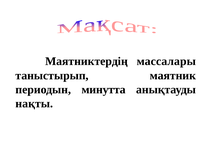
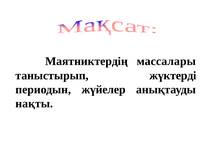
маятник: маятник -> жүктерді
минутта: минутта -> жүйелер
